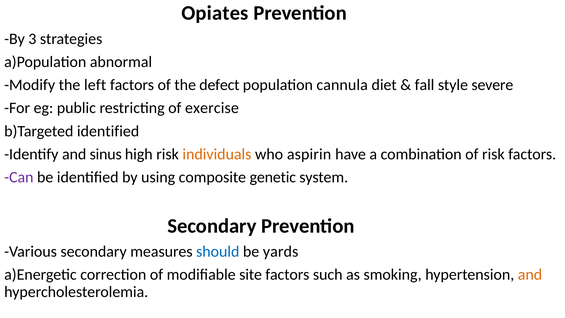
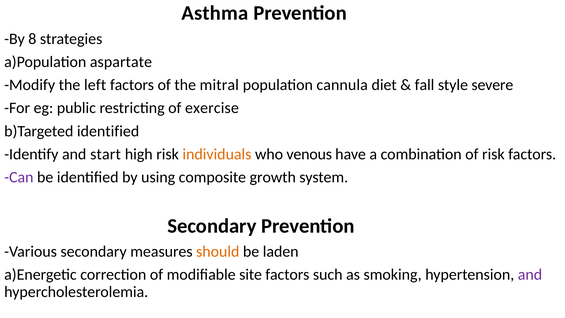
Opiates: Opiates -> Asthma
3: 3 -> 8
abnormal: abnormal -> aspartate
defect: defect -> mitral
sinus: sinus -> start
aspirin: aspirin -> venous
genetic: genetic -> growth
should colour: blue -> orange
yards: yards -> laden
and at (530, 275) colour: orange -> purple
